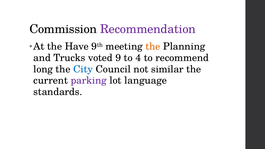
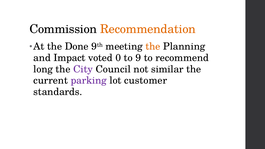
Recommendation colour: purple -> orange
Have: Have -> Done
Trucks: Trucks -> Impact
9: 9 -> 0
4: 4 -> 9
City colour: blue -> purple
language: language -> customer
